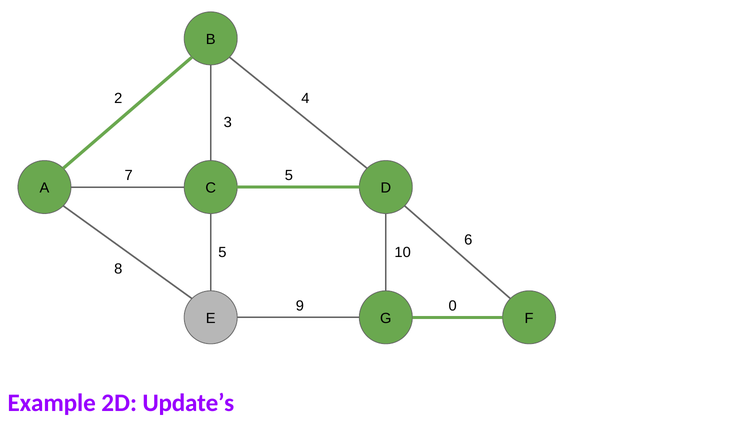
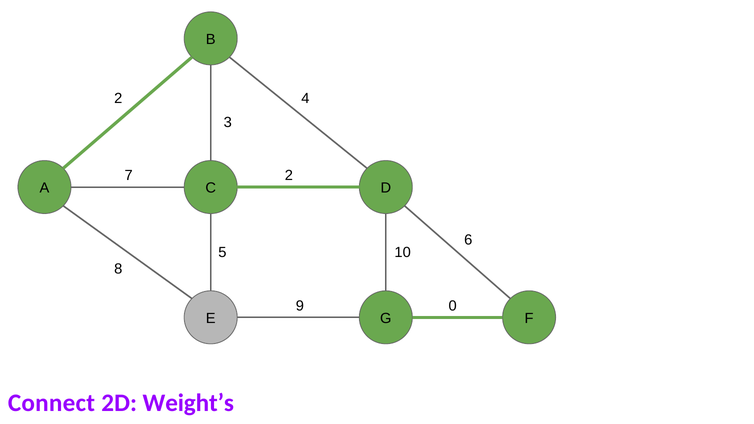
7 5: 5 -> 2
Example: Example -> Connect
Update’s: Update’s -> Weight’s
